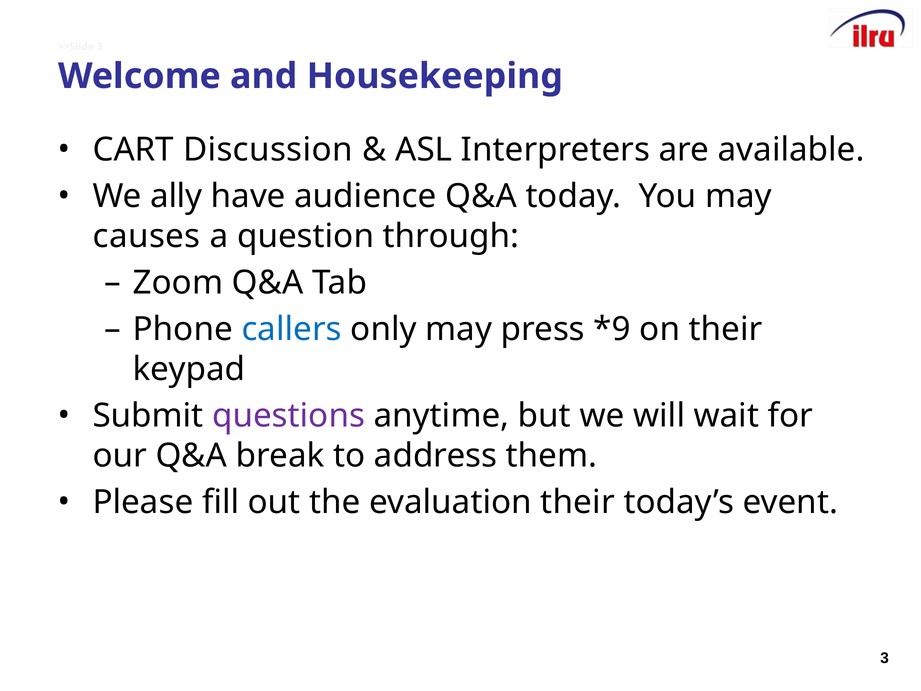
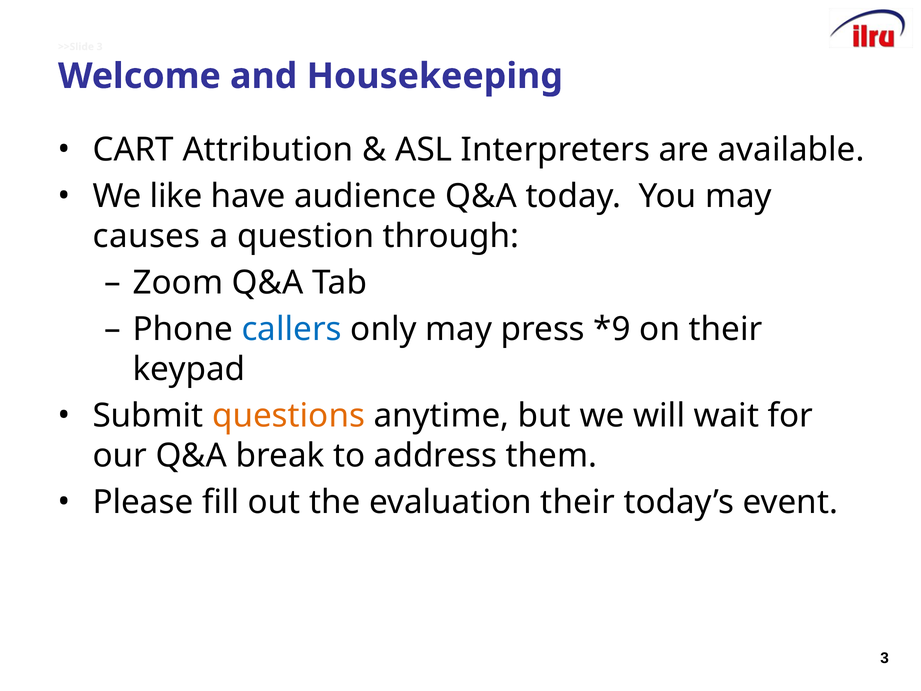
Discussion: Discussion -> Attribution
ally: ally -> like
questions colour: purple -> orange
